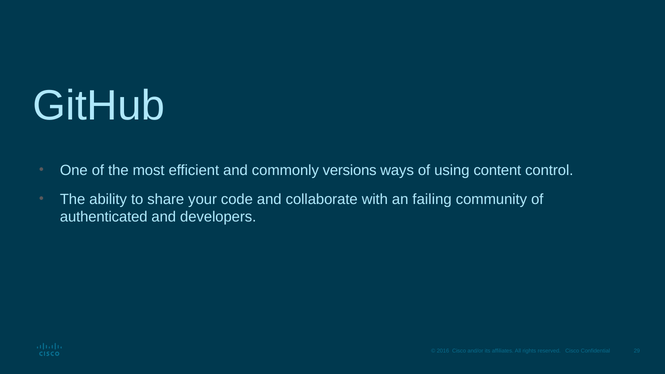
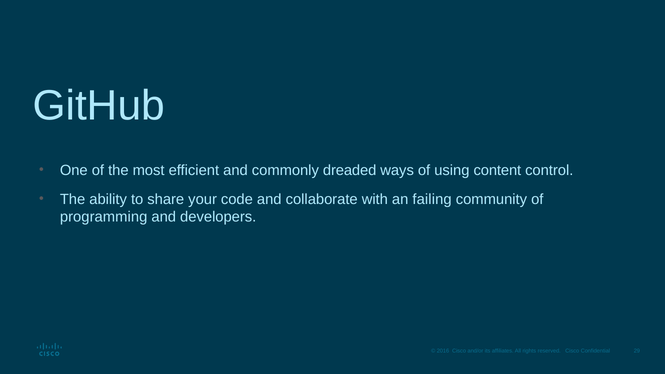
versions: versions -> dreaded
authenticated: authenticated -> programming
